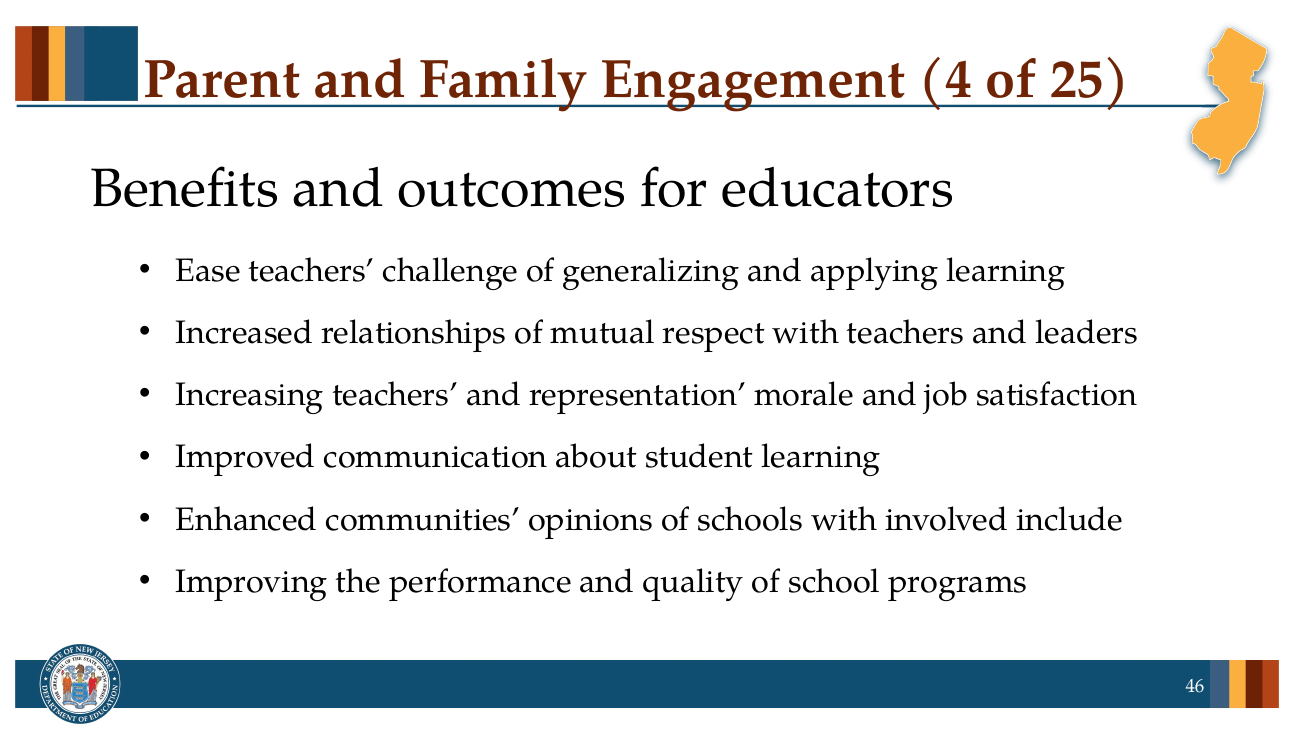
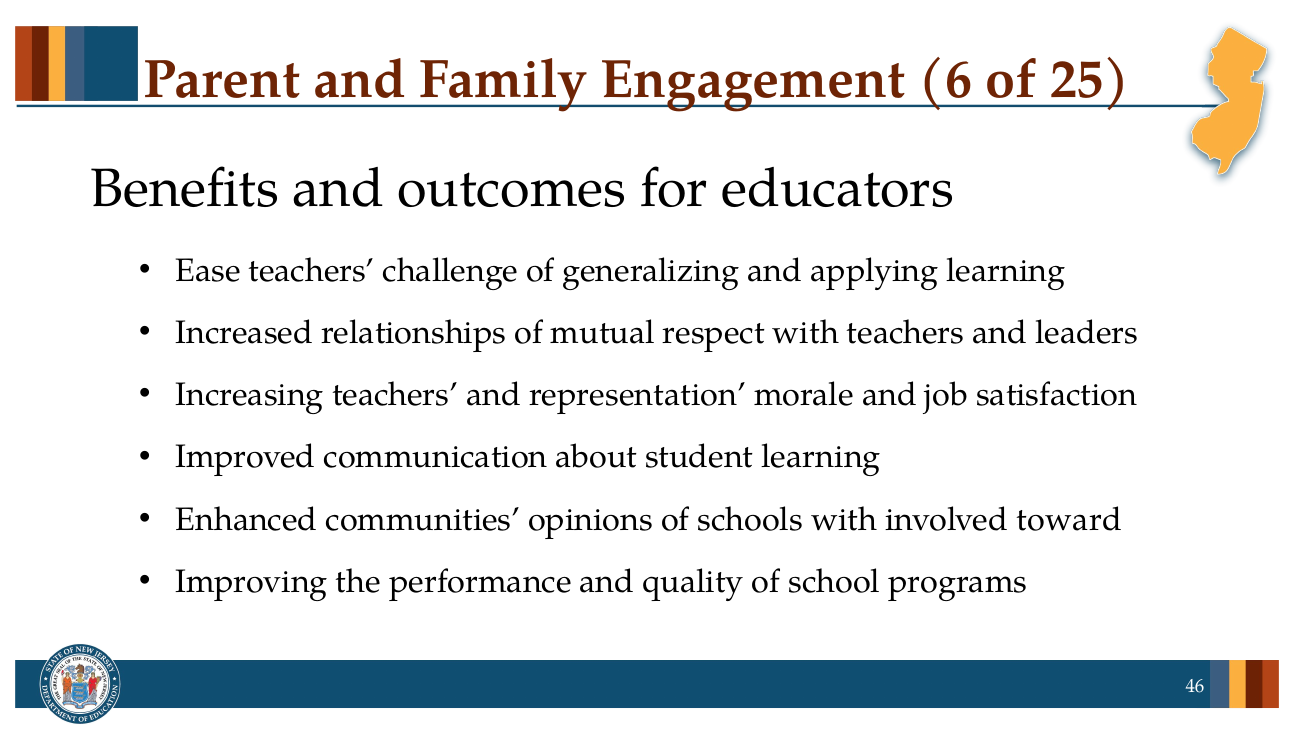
4: 4 -> 6
include: include -> toward
